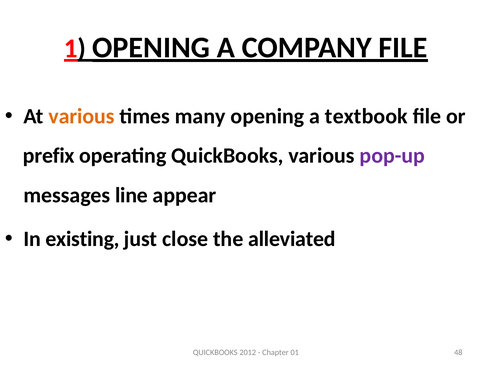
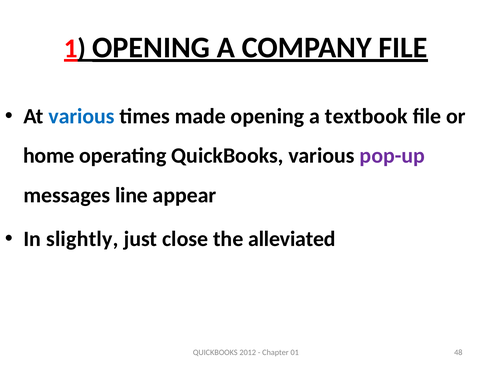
various at (82, 116) colour: orange -> blue
many: many -> made
prefix: prefix -> home
existing: existing -> slightly
